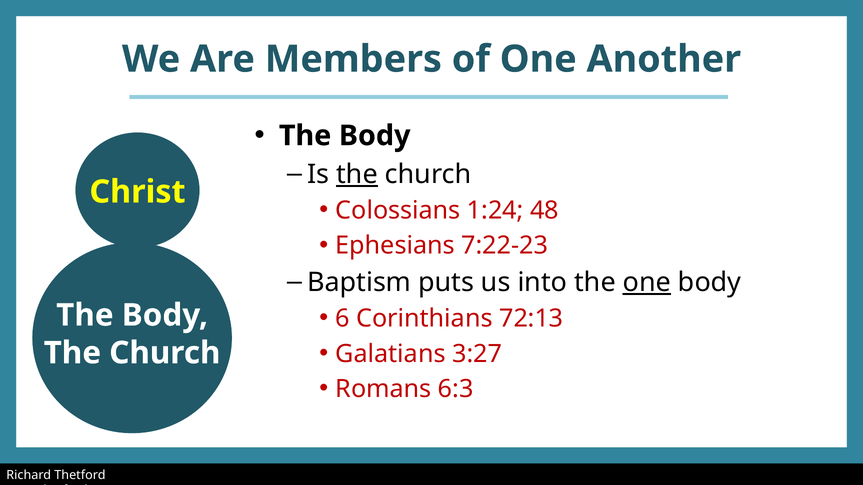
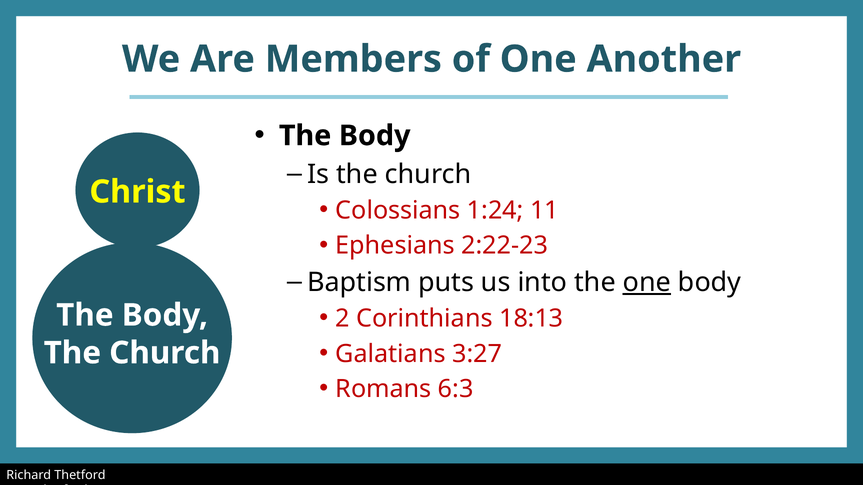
the at (357, 175) underline: present -> none
48: 48 -> 11
7:22-23: 7:22-23 -> 2:22-23
6: 6 -> 2
72:13: 72:13 -> 18:13
